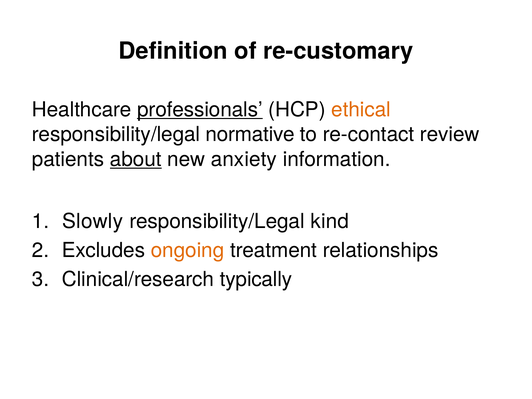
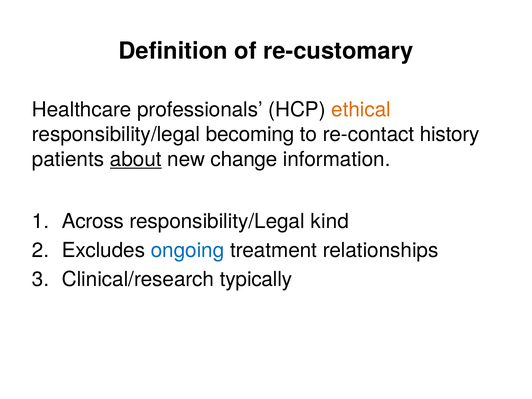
professionals underline: present -> none
normative: normative -> becoming
review: review -> history
anxiety: anxiety -> change
Slowly: Slowly -> Across
ongoing colour: orange -> blue
